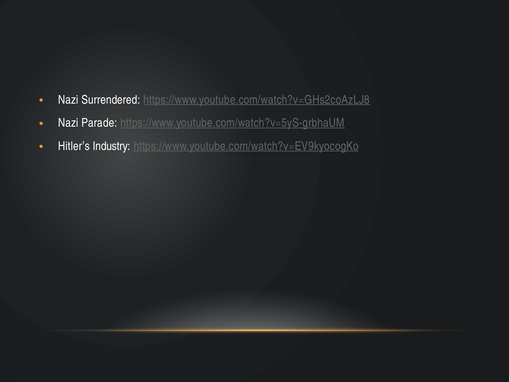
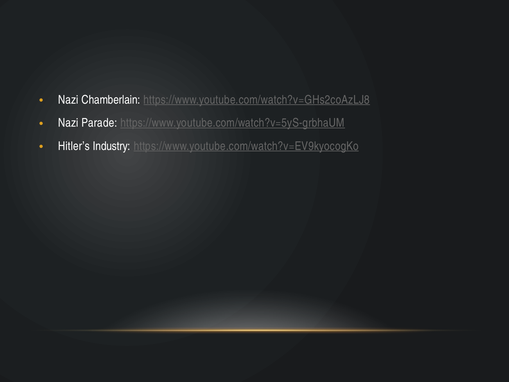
Surrendered: Surrendered -> Chamberlain
